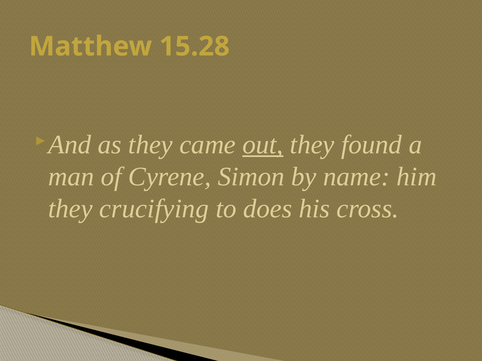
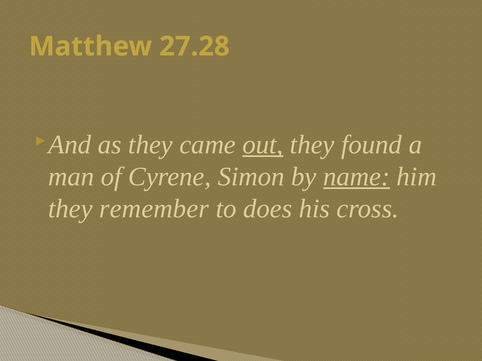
15.28: 15.28 -> 27.28
name underline: none -> present
crucifying: crucifying -> remember
